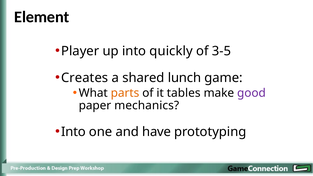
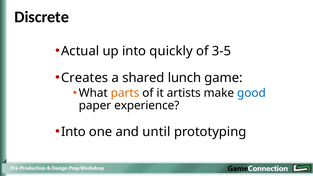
Element: Element -> Discrete
Player: Player -> Actual
tables: tables -> artists
good colour: purple -> blue
mechanics: mechanics -> experience
have: have -> until
